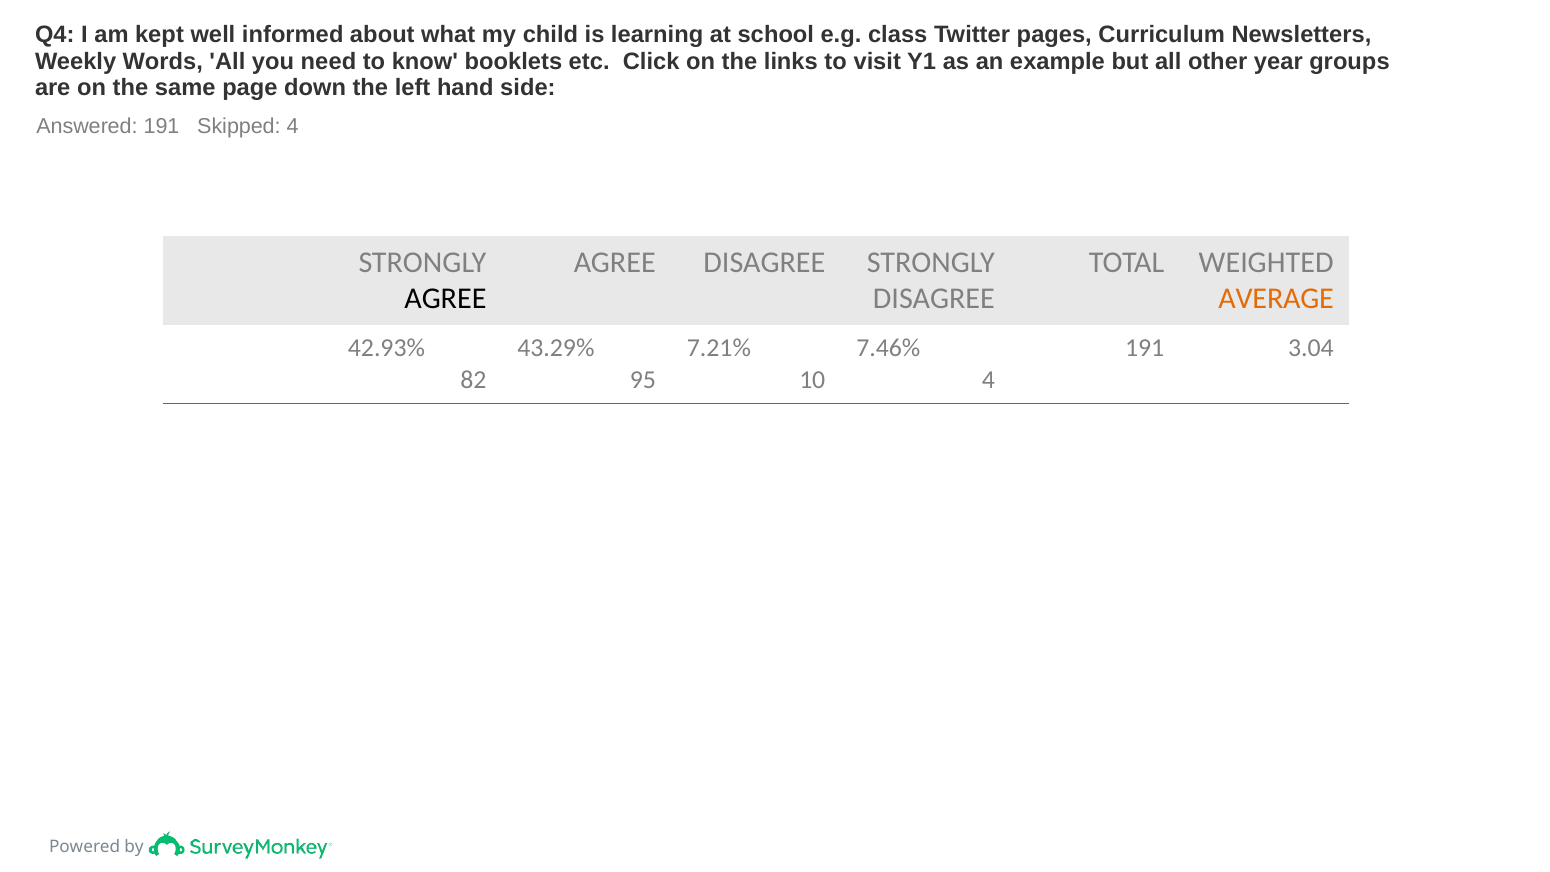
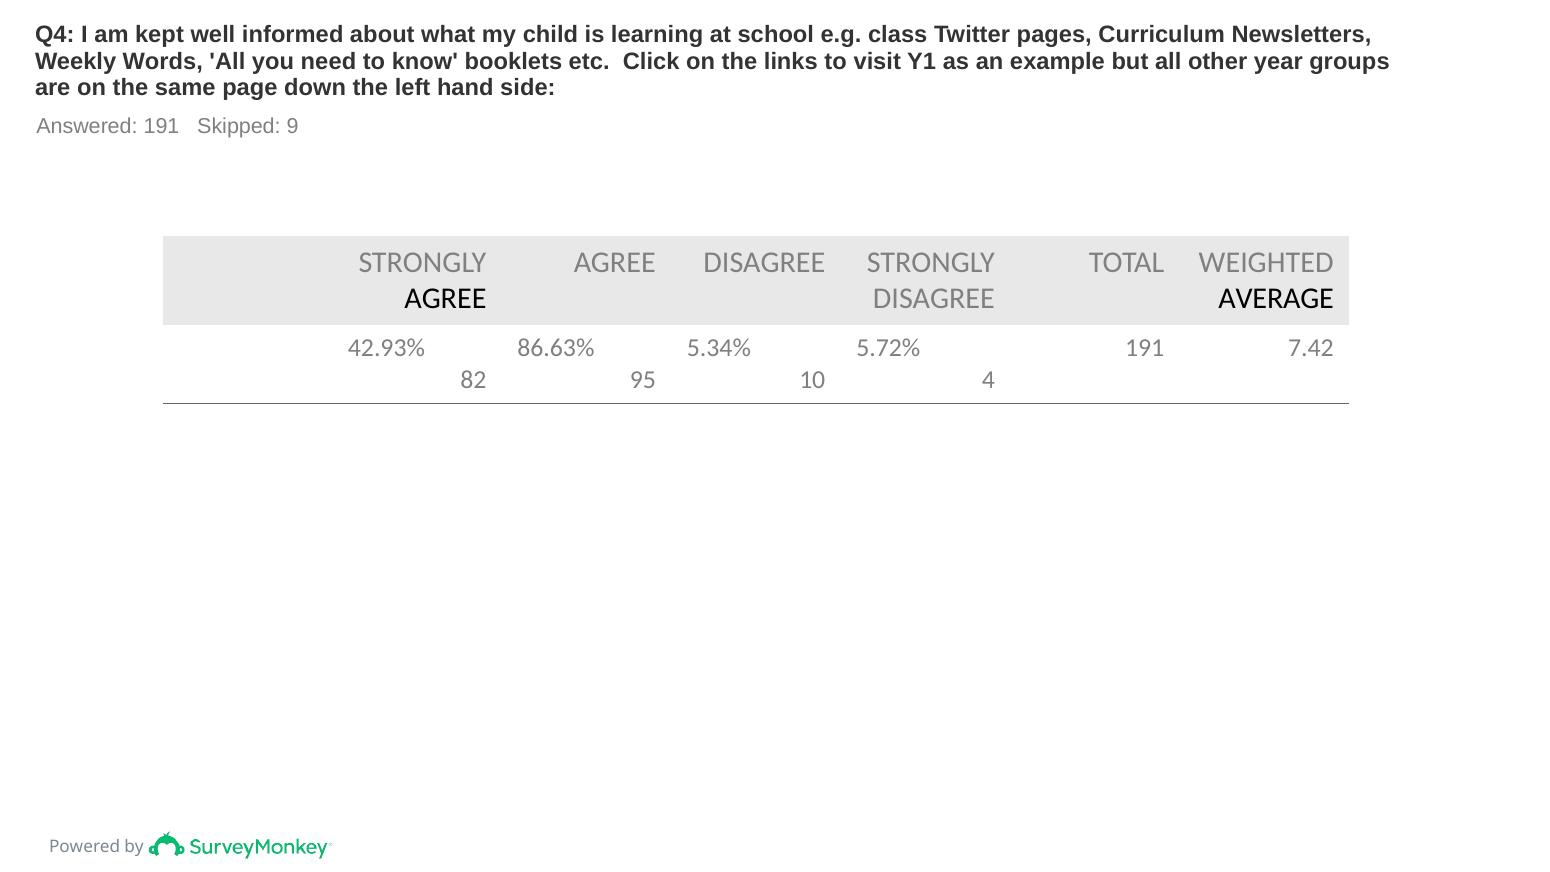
Skipped 4: 4 -> 9
AVERAGE colour: orange -> black
43.29%: 43.29% -> 86.63%
7.21%: 7.21% -> 5.34%
7.46%: 7.46% -> 5.72%
3.04: 3.04 -> 7.42
